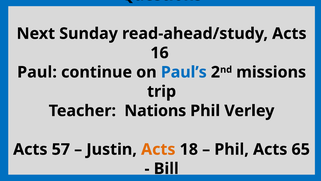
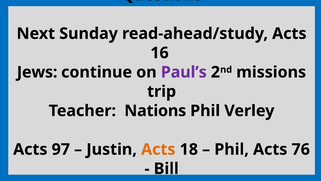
Paul: Paul -> Jews
Paul’s colour: blue -> purple
57: 57 -> 97
65: 65 -> 76
